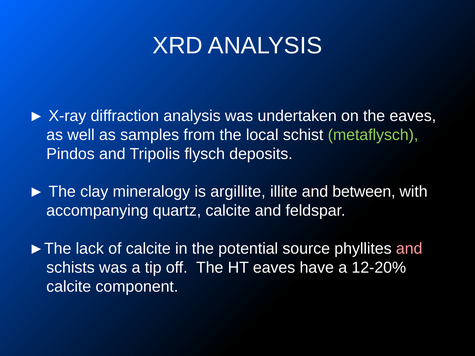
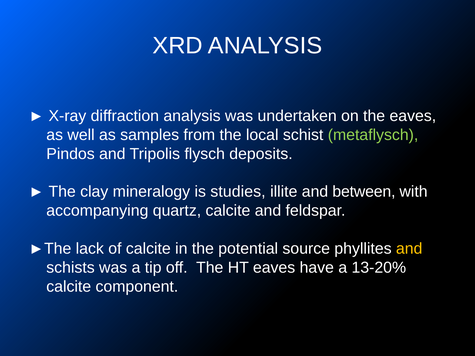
argillite: argillite -> studies
and at (409, 249) colour: pink -> yellow
12-20%: 12-20% -> 13-20%
